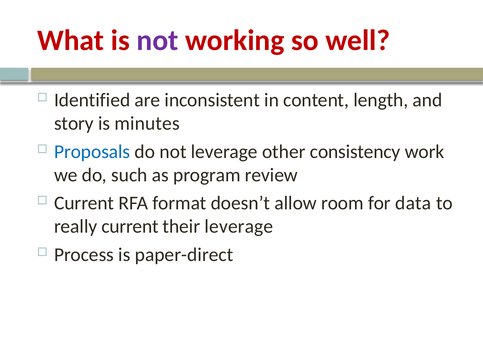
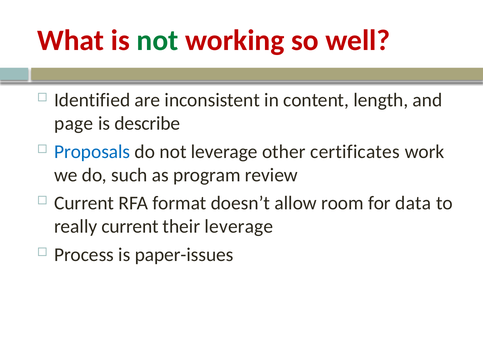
not at (158, 40) colour: purple -> green
story: story -> page
minutes: minutes -> describe
consistency: consistency -> certificates
paper-direct: paper-direct -> paper-issues
